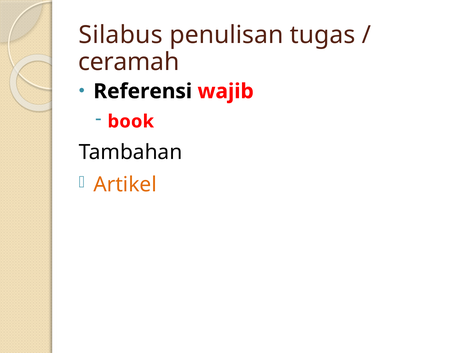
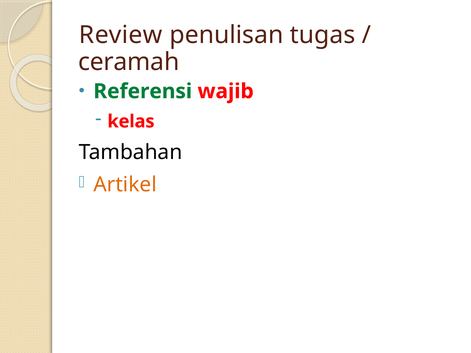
Silabus: Silabus -> Review
Referensi colour: black -> green
book: book -> kelas
